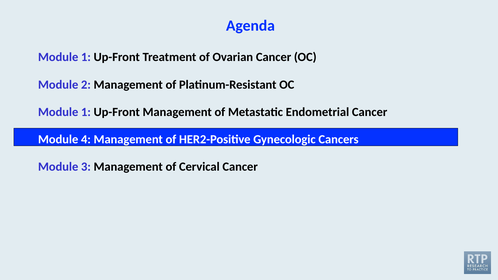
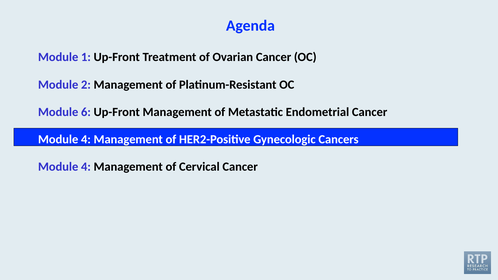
1 at (86, 112): 1 -> 6
3 at (86, 167): 3 -> 4
